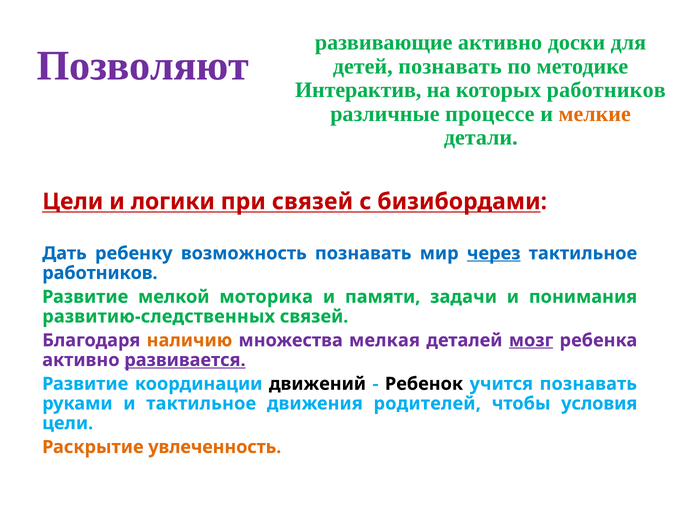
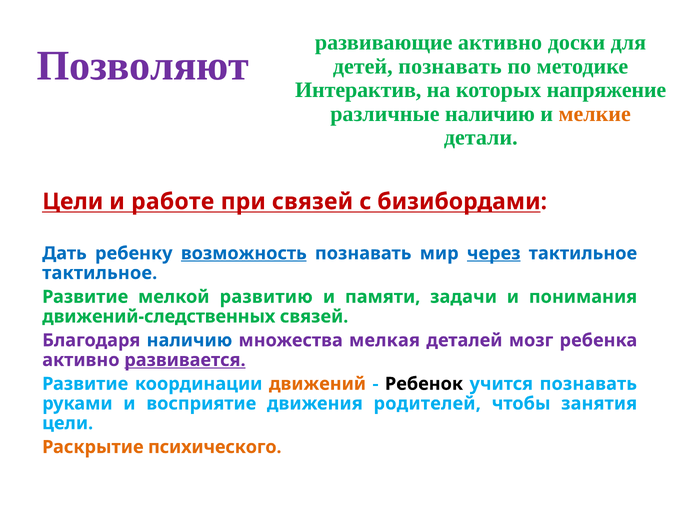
которых работников: работников -> напряжение
различные процессе: процессе -> наличию
логики: логики -> работе
возможность underline: none -> present
работников at (100, 273): работников -> тактильное
моторика: моторика -> развитию
развитию-следственных: развитию-следственных -> движений-следственных
наличию at (189, 340) colour: orange -> blue
мозг underline: present -> none
движений colour: black -> orange
и тактильное: тактильное -> восприятие
условия: условия -> занятия
увлеченность: увлеченность -> психического
